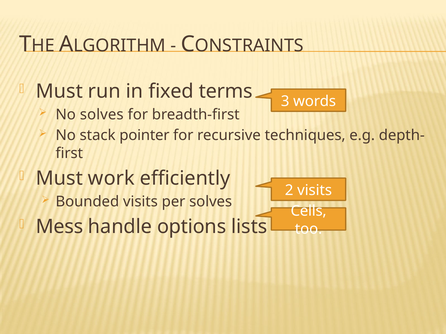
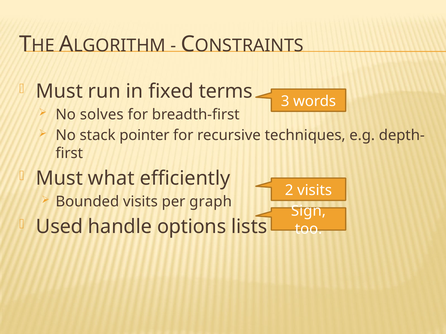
work: work -> what
per solves: solves -> graph
Cells: Cells -> Sign
Mess: Mess -> Used
